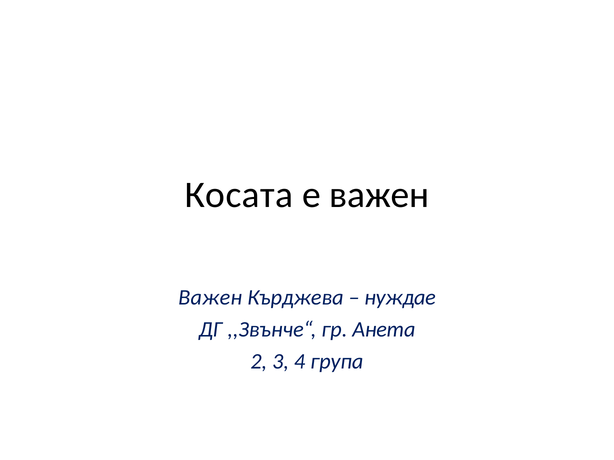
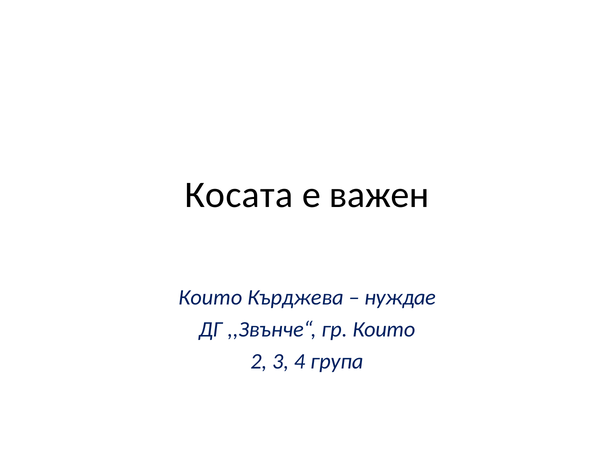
Важен at (210, 298): Важен -> Които
гр Анета: Анета -> Които
